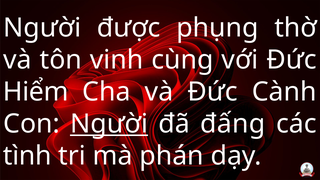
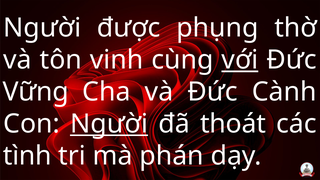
với underline: none -> present
Hiểm: Hiểm -> Vững
đấng: đấng -> thoát
